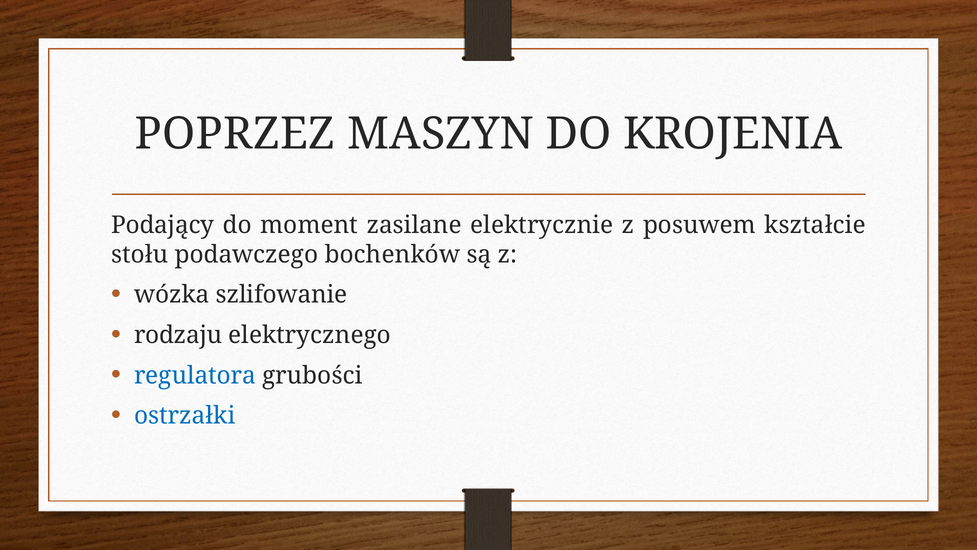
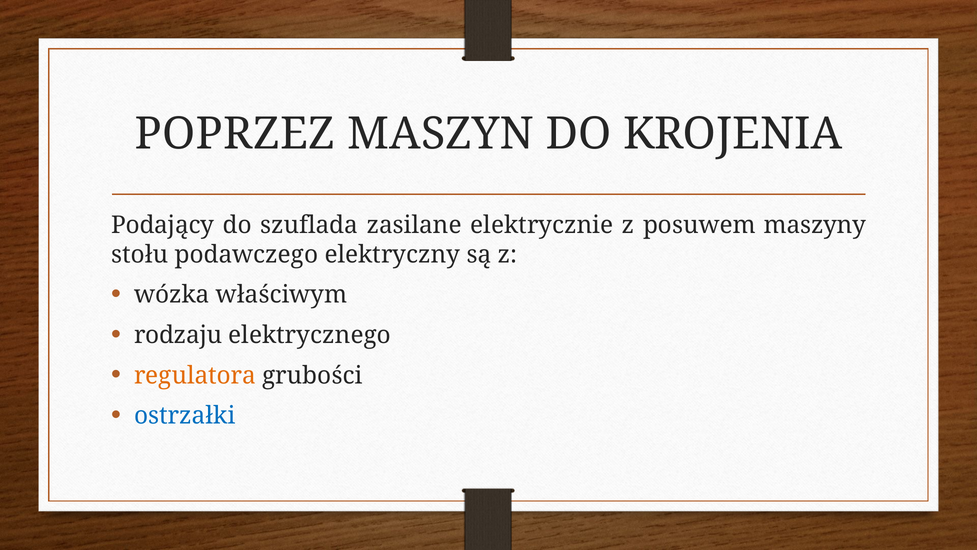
moment: moment -> szuflada
kształcie: kształcie -> maszyny
bochenków: bochenków -> elektryczny
szlifowanie: szlifowanie -> właściwym
regulatora colour: blue -> orange
